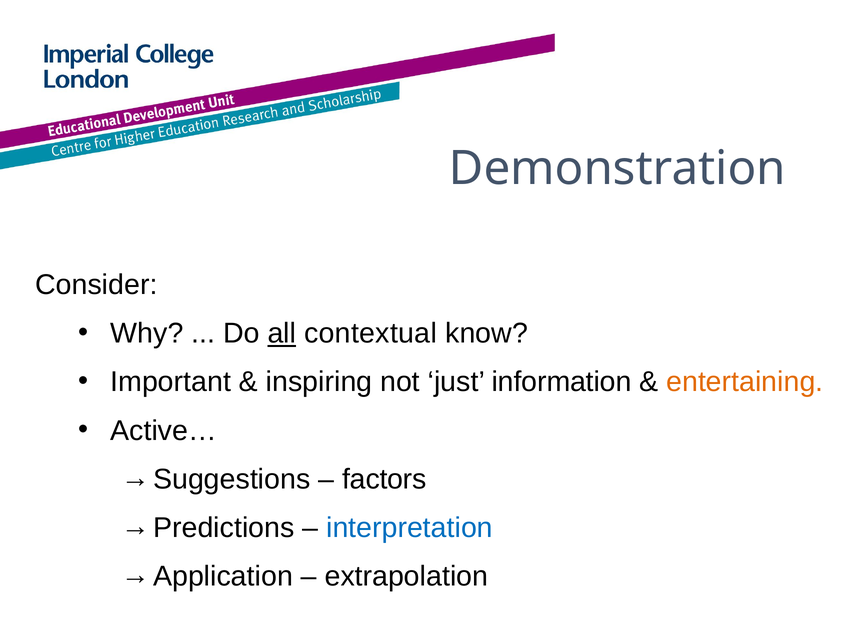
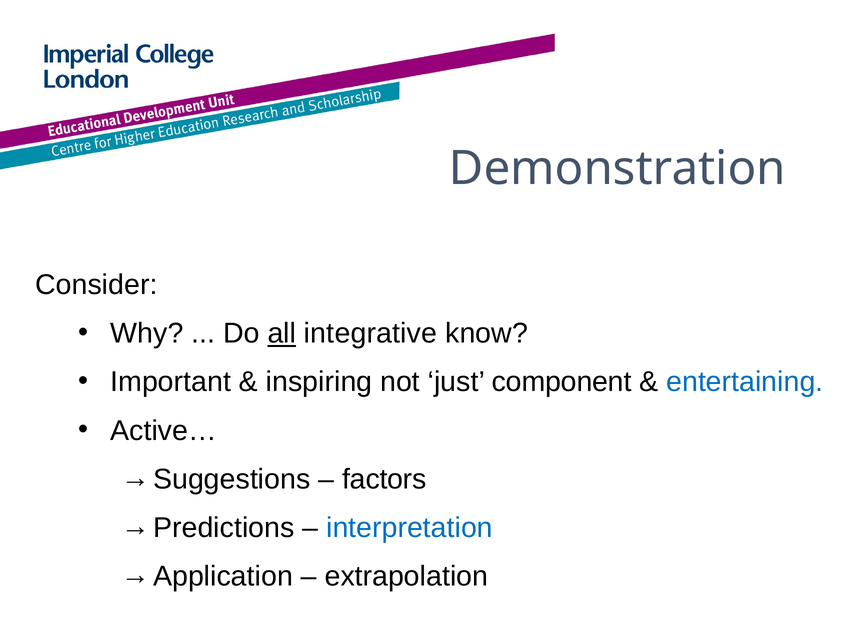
contextual: contextual -> integrative
information: information -> component
entertaining colour: orange -> blue
